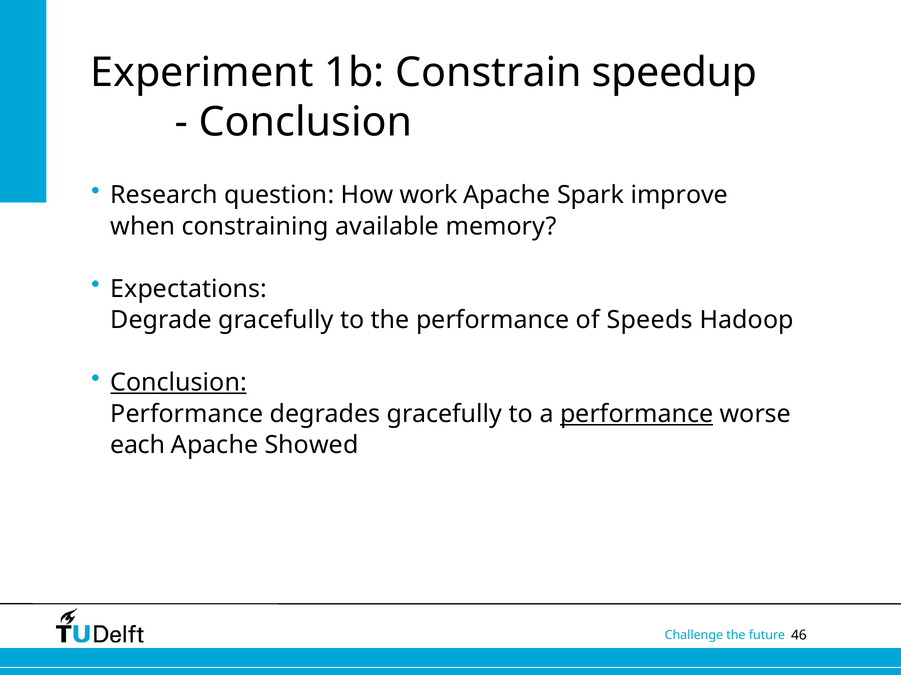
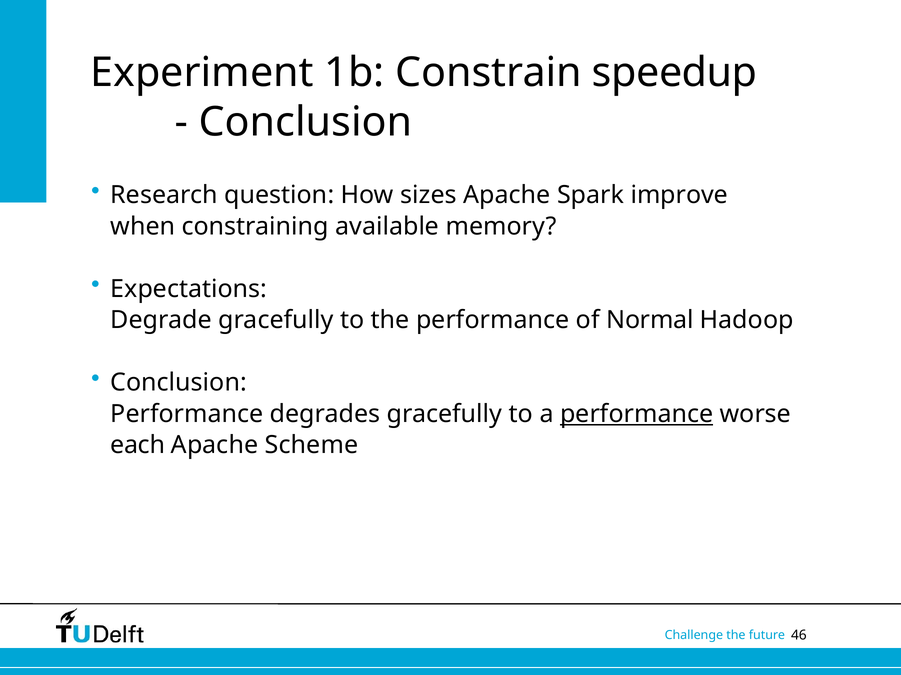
work: work -> sizes
Speeds: Speeds -> Normal
Conclusion at (179, 383) underline: present -> none
Showed: Showed -> Scheme
